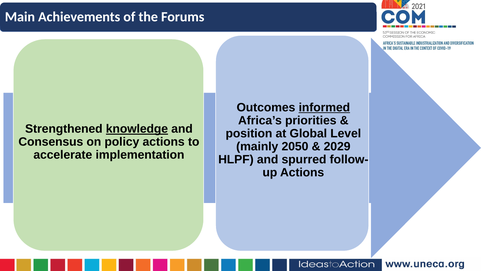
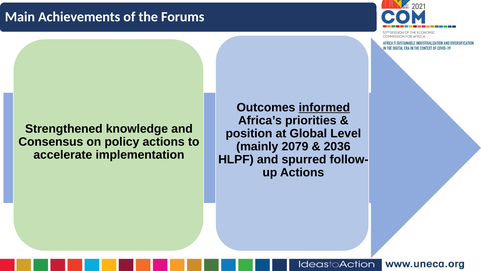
knowledge underline: present -> none
2050: 2050 -> 2079
2029: 2029 -> 2036
